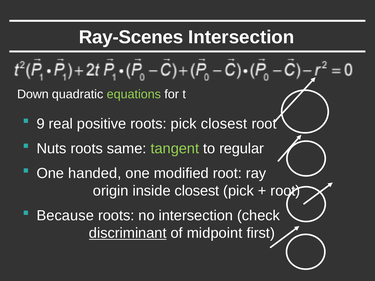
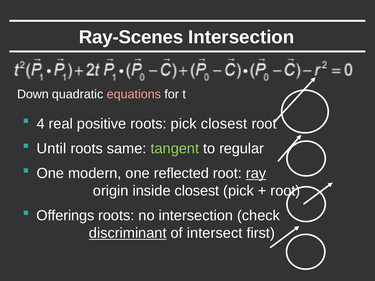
equations colour: light green -> pink
9: 9 -> 4
Nuts: Nuts -> Until
handed: handed -> modern
modified: modified -> reflected
ray underline: none -> present
Because: Because -> Offerings
midpoint: midpoint -> intersect
